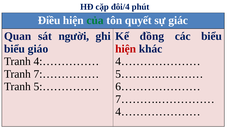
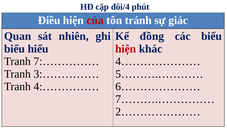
của colour: green -> red
quyết: quyết -> tránh
người: người -> nhiên
giáo: giáo -> hiểu
4:……………: 4:…………… -> 7:……………
7:……………: 7:…………… -> 3:……………
5:……………: 5:…………… -> 4:……………
4………………… at (158, 111): 4………………… -> 2…………………
